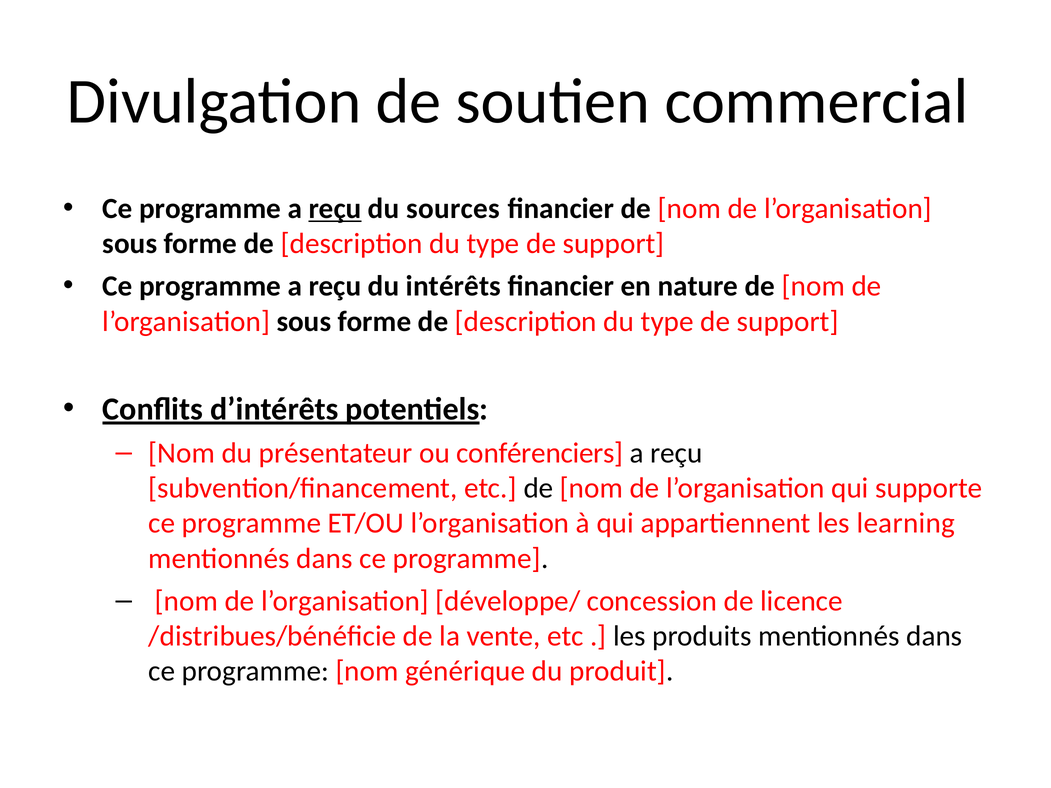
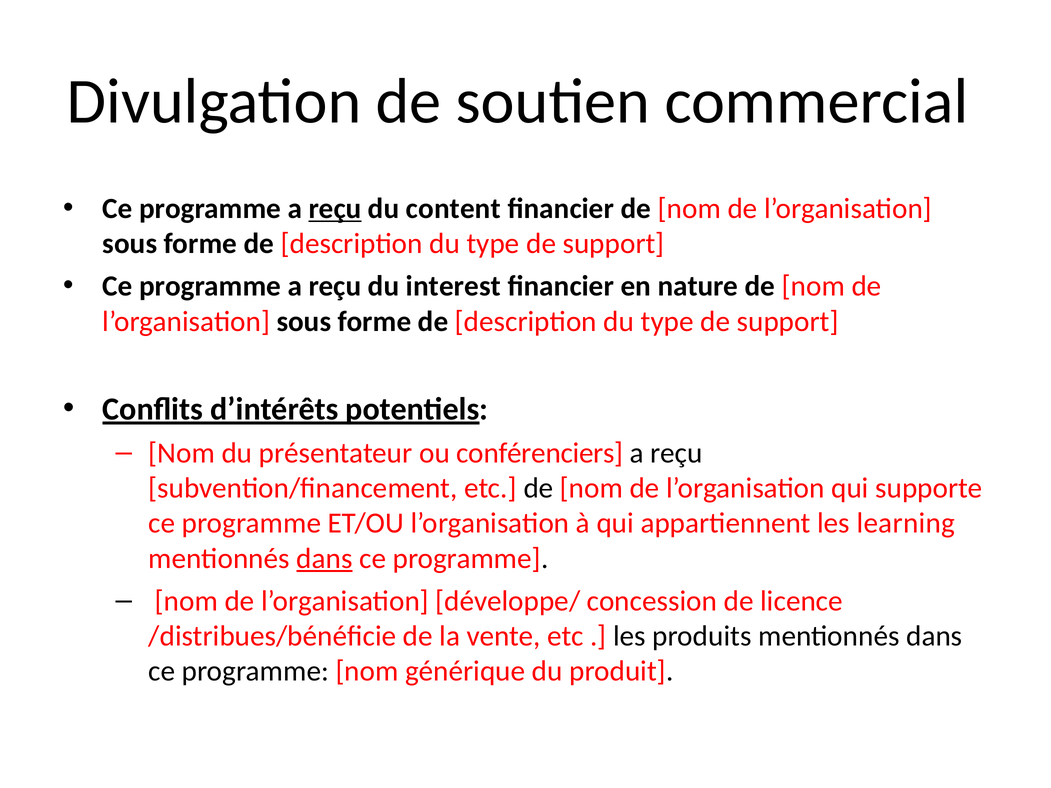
sources: sources -> content
intérêts: intérêts -> interest
dans at (324, 559) underline: none -> present
